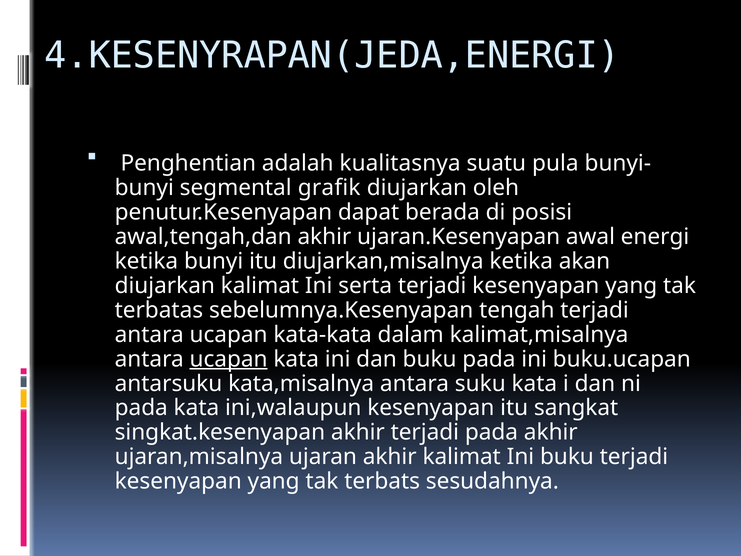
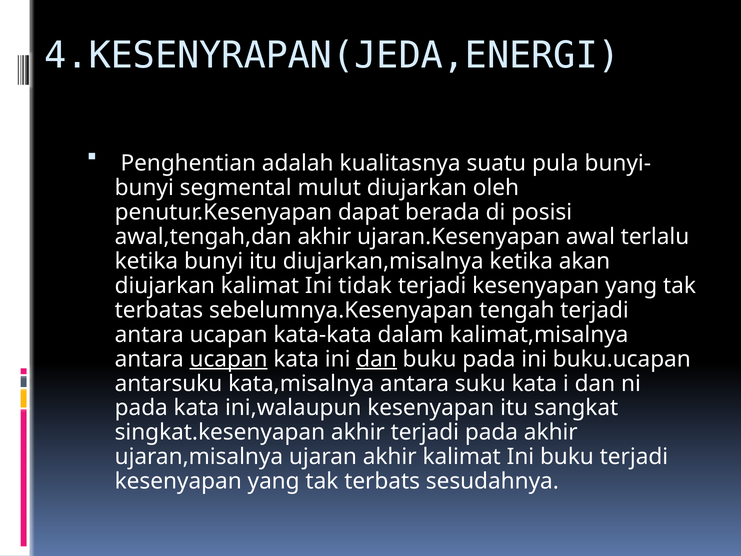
grafik: grafik -> mulut
energi: energi -> terlalu
serta: serta -> tidak
dan at (377, 359) underline: none -> present
